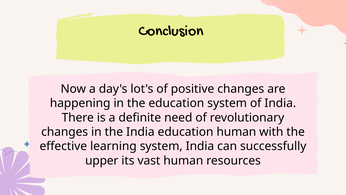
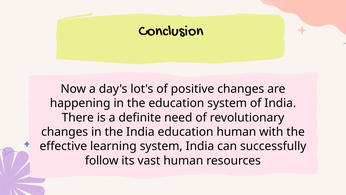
upper: upper -> follow
